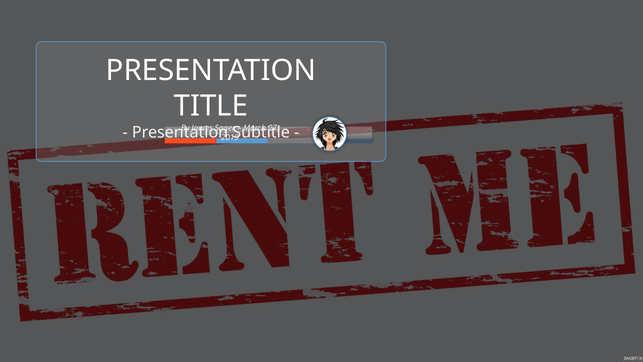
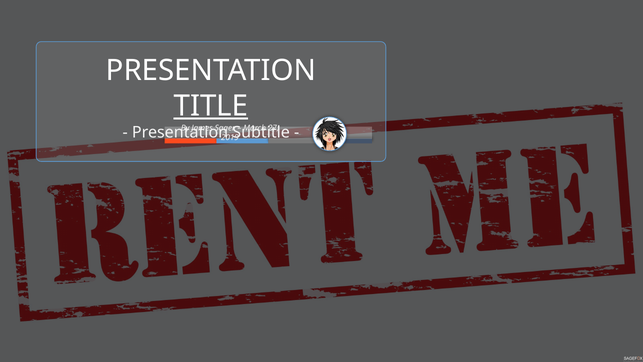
TITLE underline: none -> present
